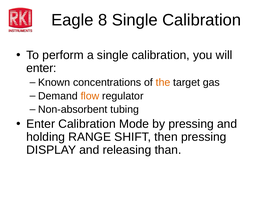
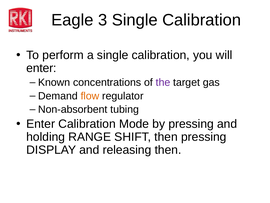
8: 8 -> 3
the colour: orange -> purple
releasing than: than -> then
